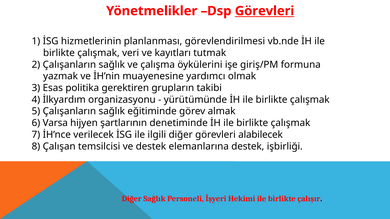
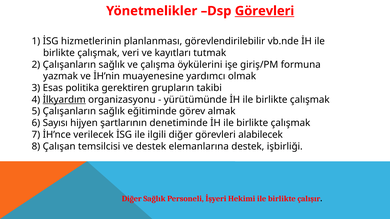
görevlendirilmesi: görevlendirilmesi -> görevlendirilebilir
İlkyardım underline: none -> present
Varsa: Varsa -> Sayısı
